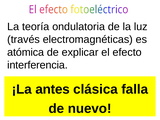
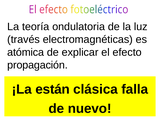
interferencia: interferencia -> propagación
antes: antes -> están
